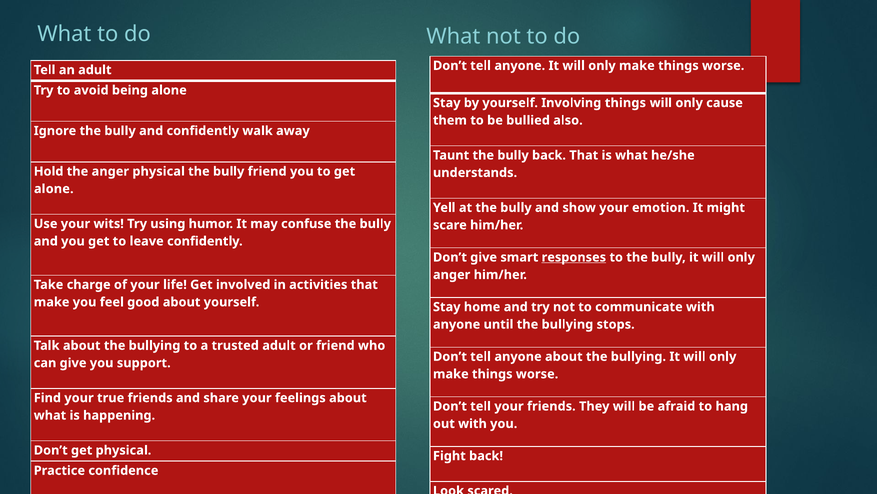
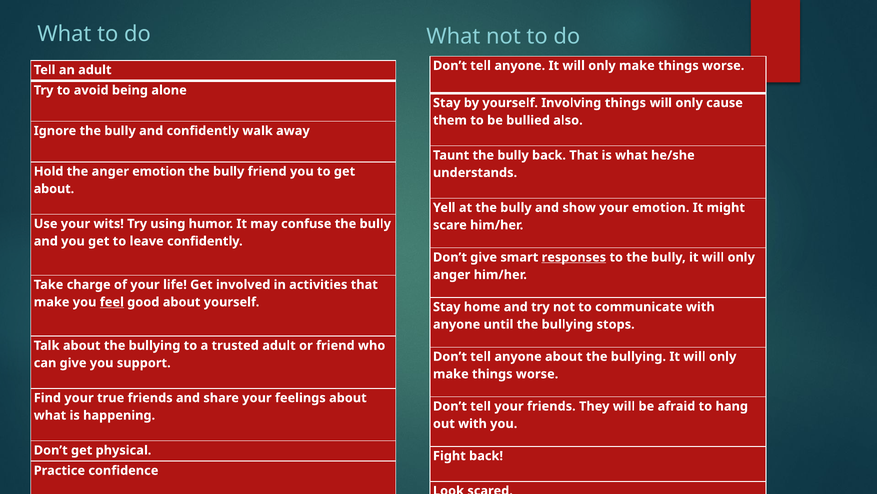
anger physical: physical -> emotion
alone at (54, 189): alone -> about
feel underline: none -> present
